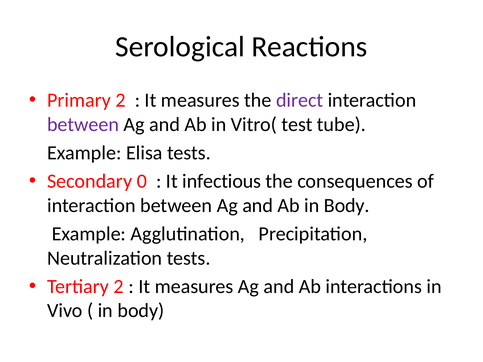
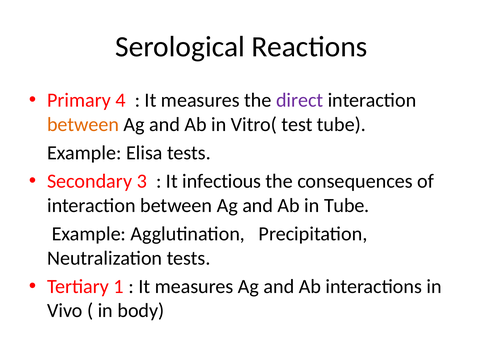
Primary 2: 2 -> 4
between at (83, 125) colour: purple -> orange
0: 0 -> 3
Ab in Body: Body -> Tube
Tertiary 2: 2 -> 1
